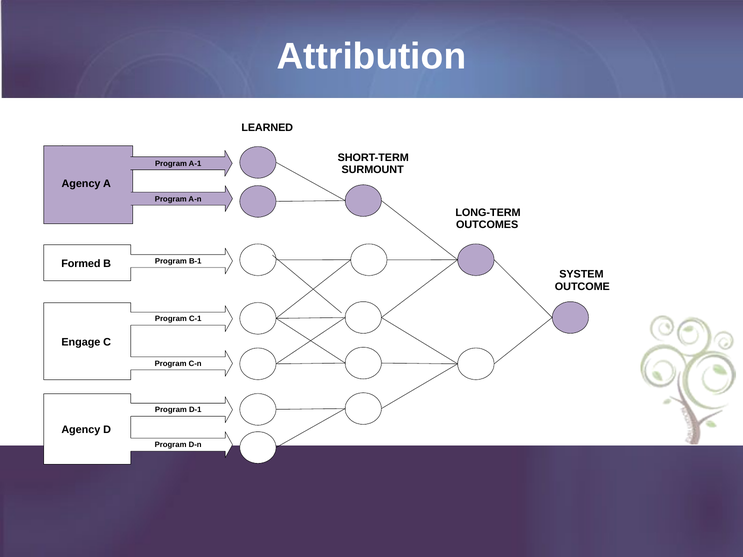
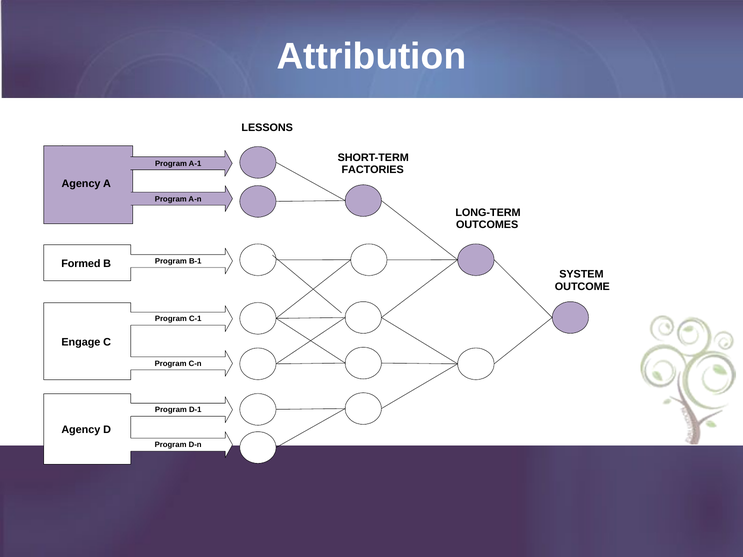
LEARNED: LEARNED -> LESSONS
SURMOUNT: SURMOUNT -> FACTORIES
